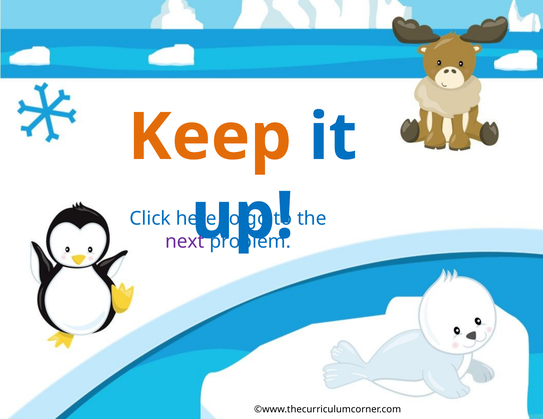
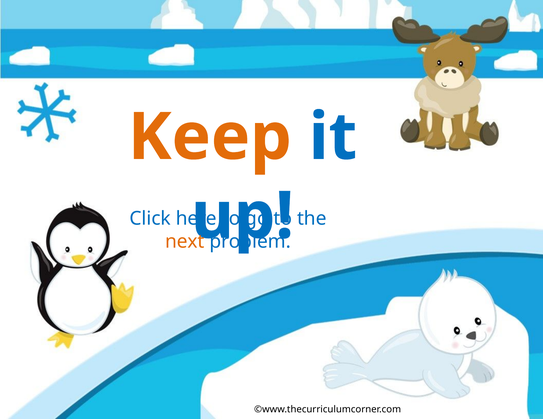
next colour: purple -> orange
